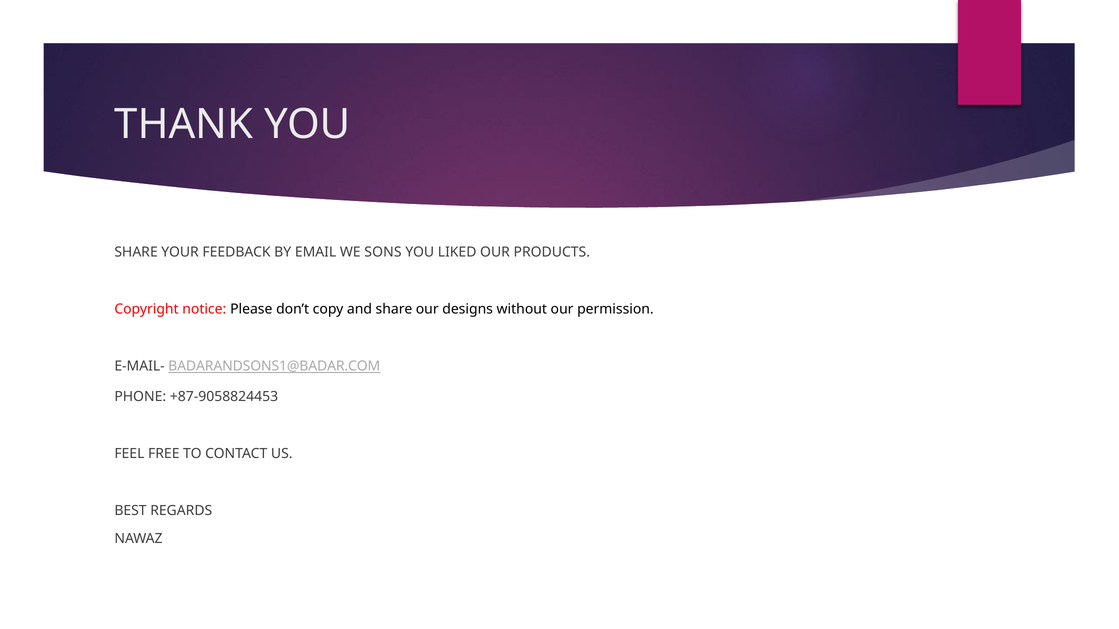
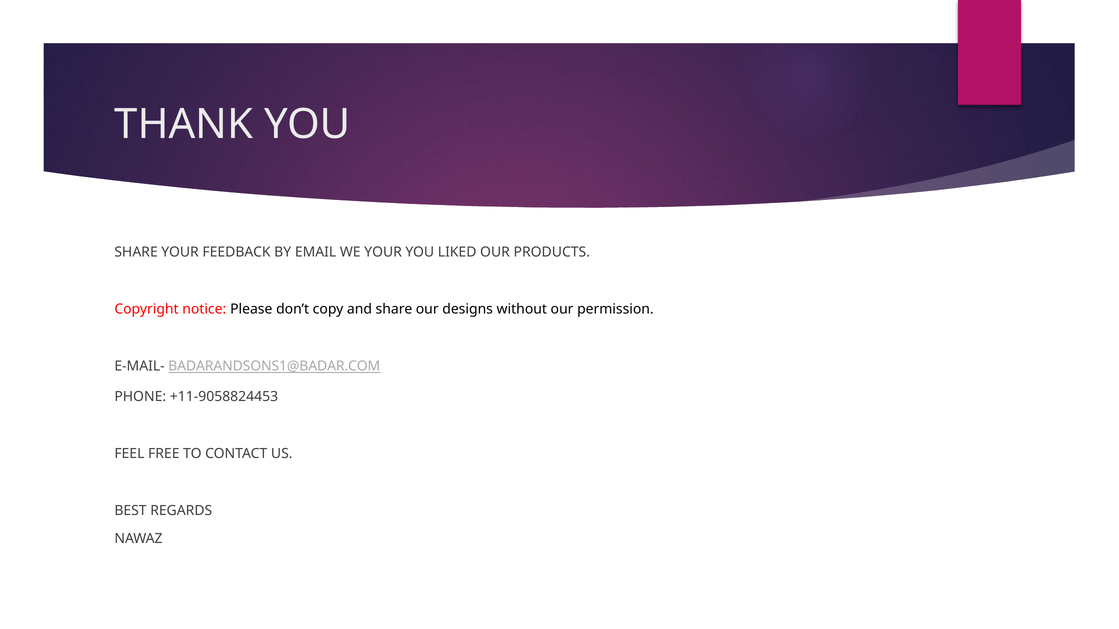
WE SONS: SONS -> YOUR
+87-9058824453: +87-9058824453 -> +11-9058824453
